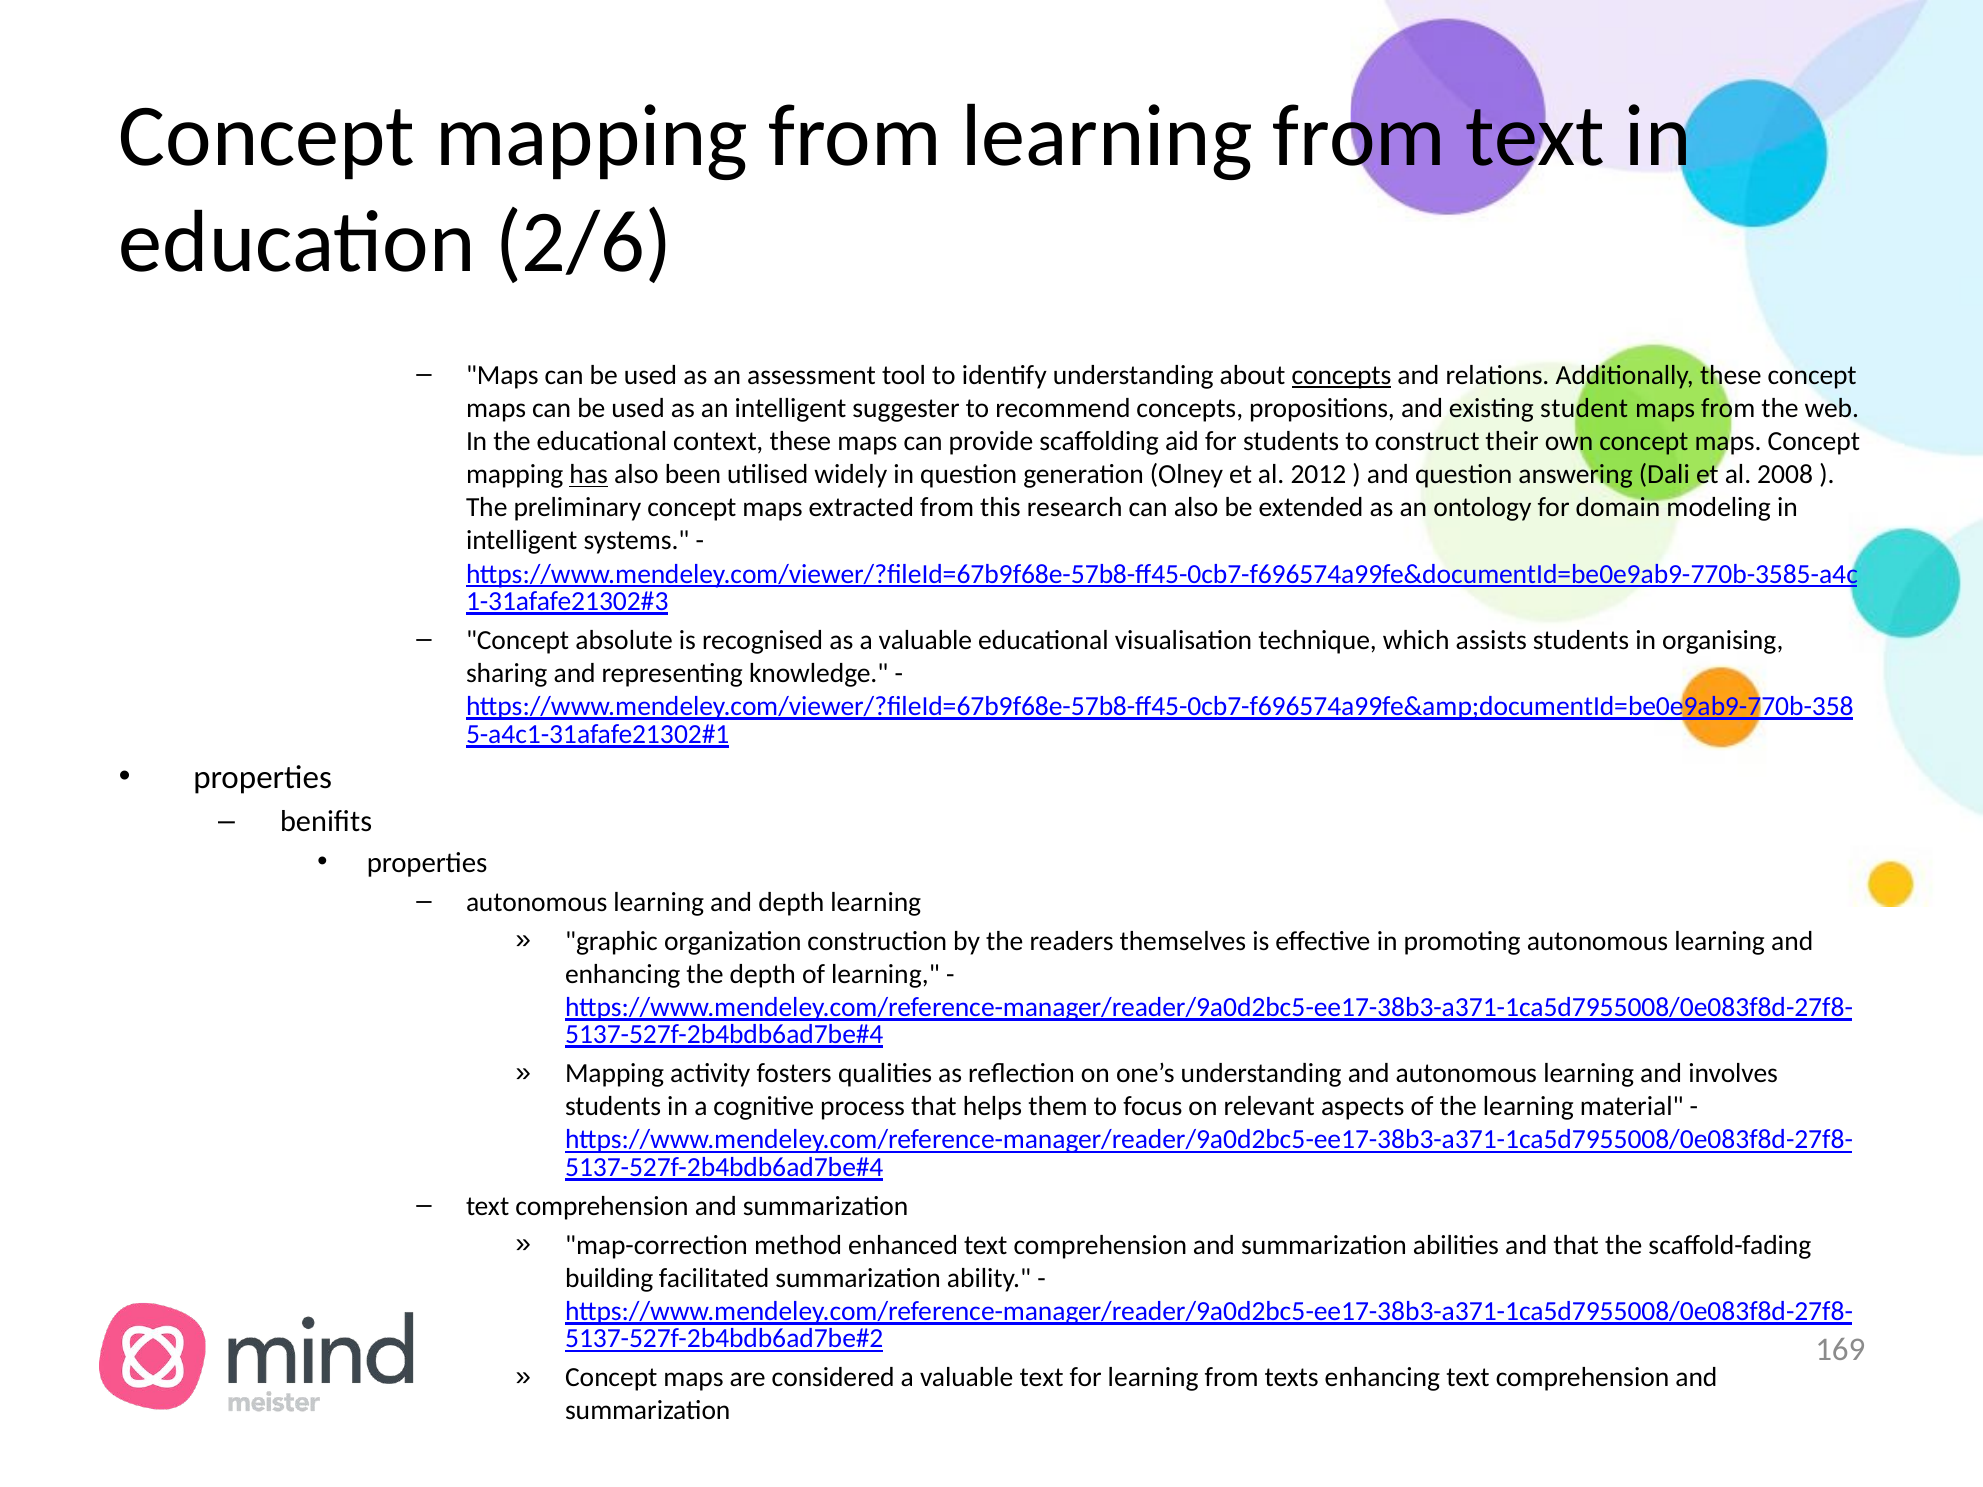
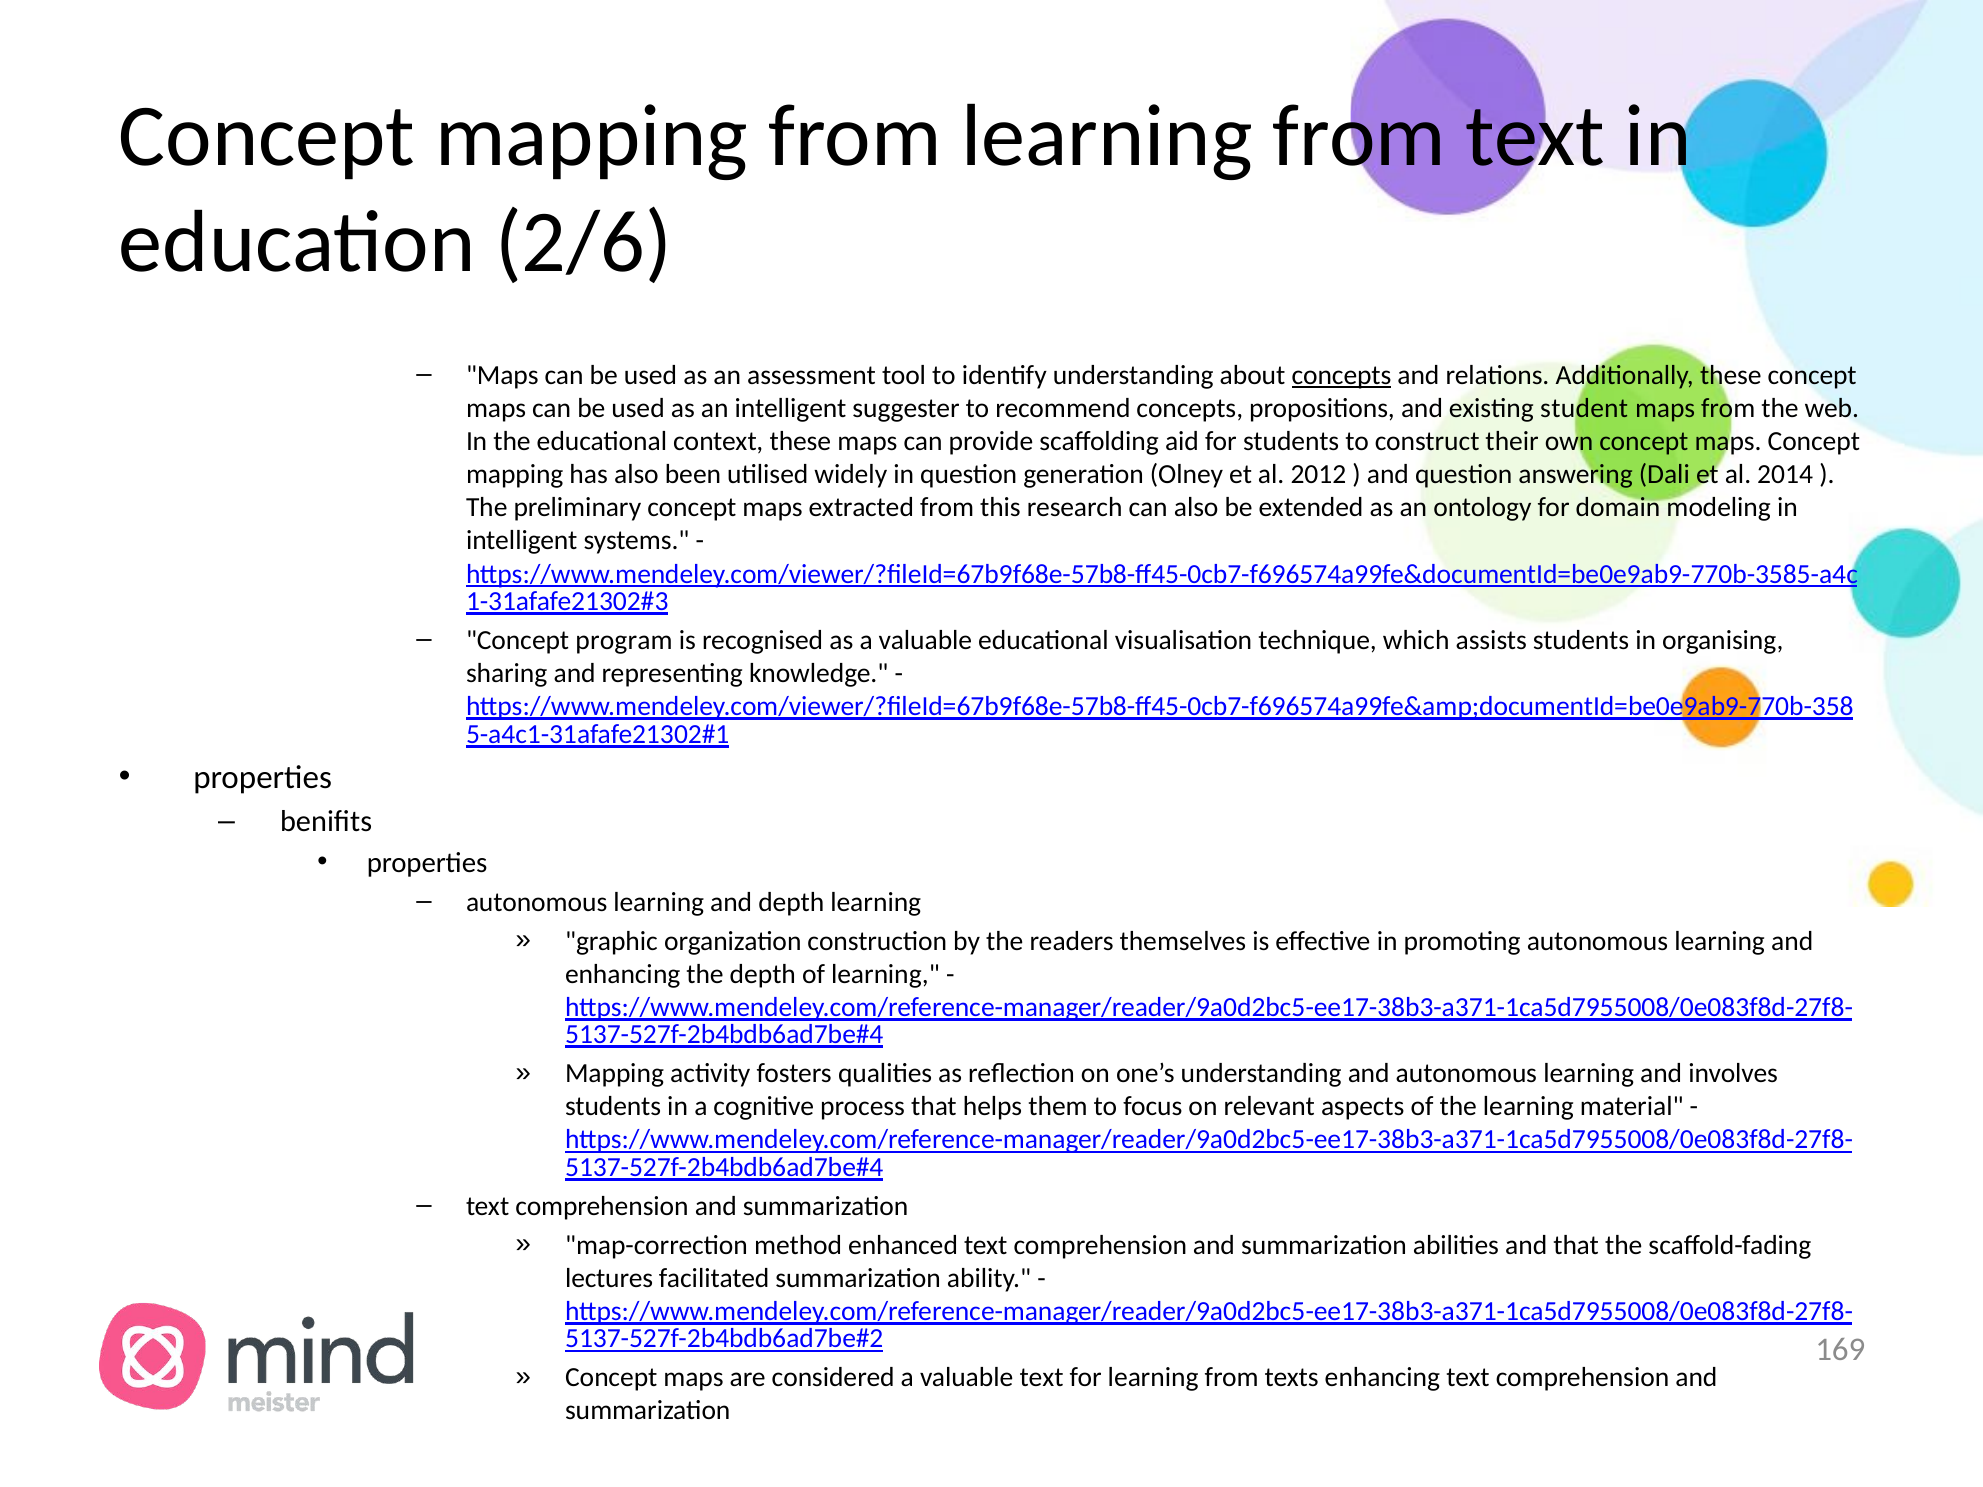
has underline: present -> none
2008: 2008 -> 2014
absolute: absolute -> program
building: building -> lectures
